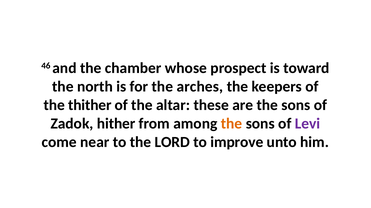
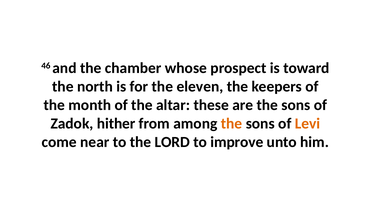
arches: arches -> eleven
thither: thither -> month
Levi colour: purple -> orange
